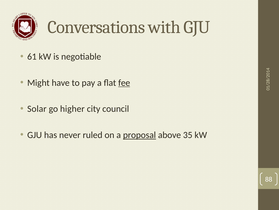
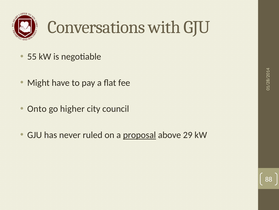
61: 61 -> 55
fee underline: present -> none
Solar: Solar -> Onto
35: 35 -> 29
